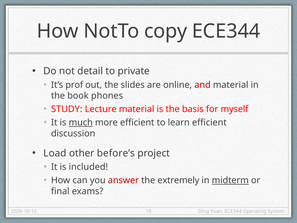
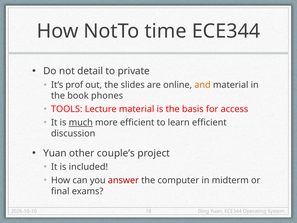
copy: copy -> time
and colour: red -> orange
STUDY: STUDY -> TOOLS
myself: myself -> access
Load at (55, 153): Load -> Yuan
before’s: before’s -> couple’s
extremely: extremely -> computer
midterm underline: present -> none
